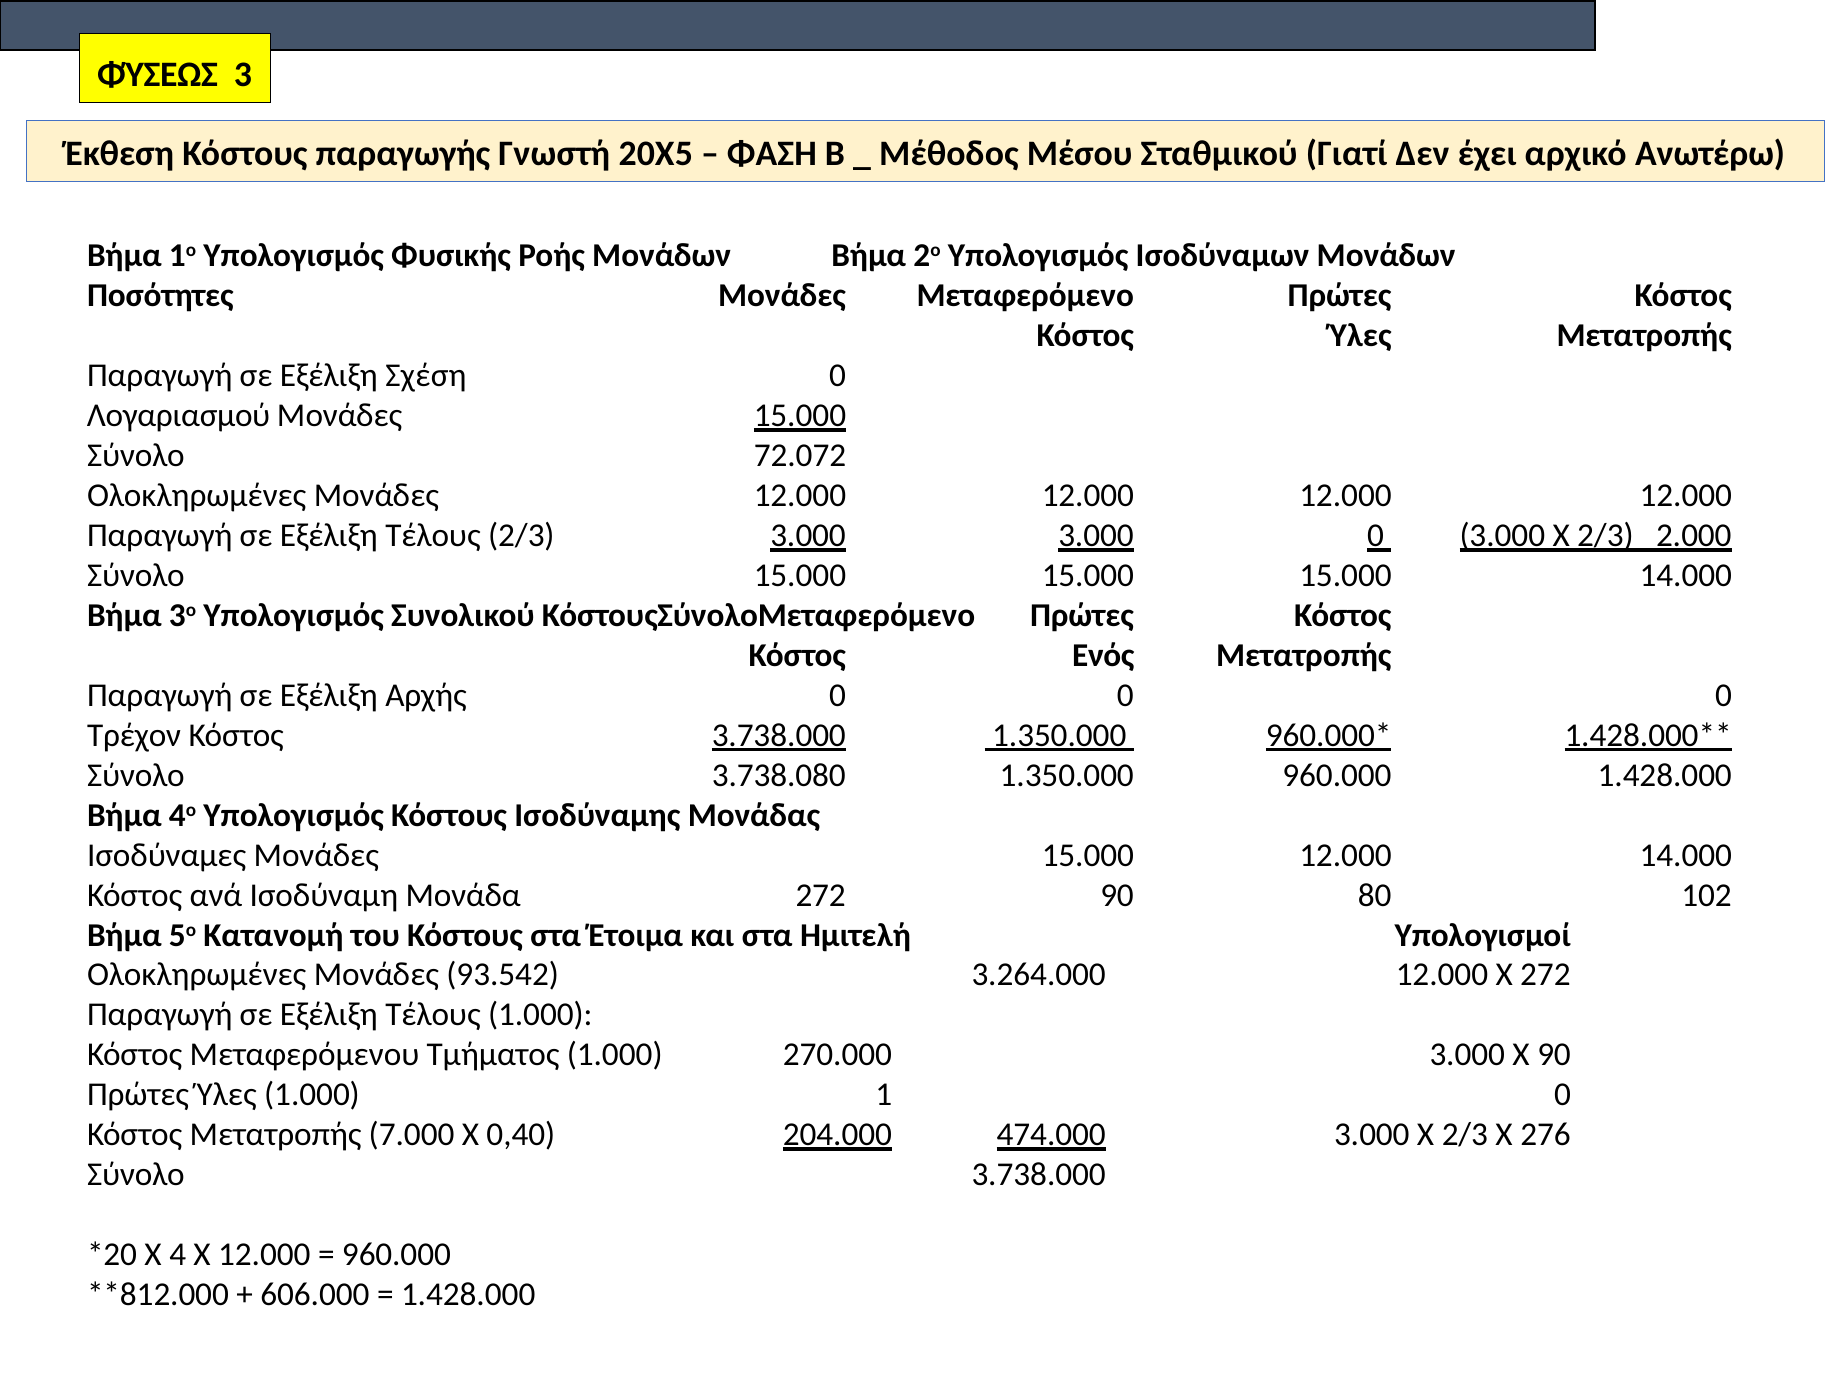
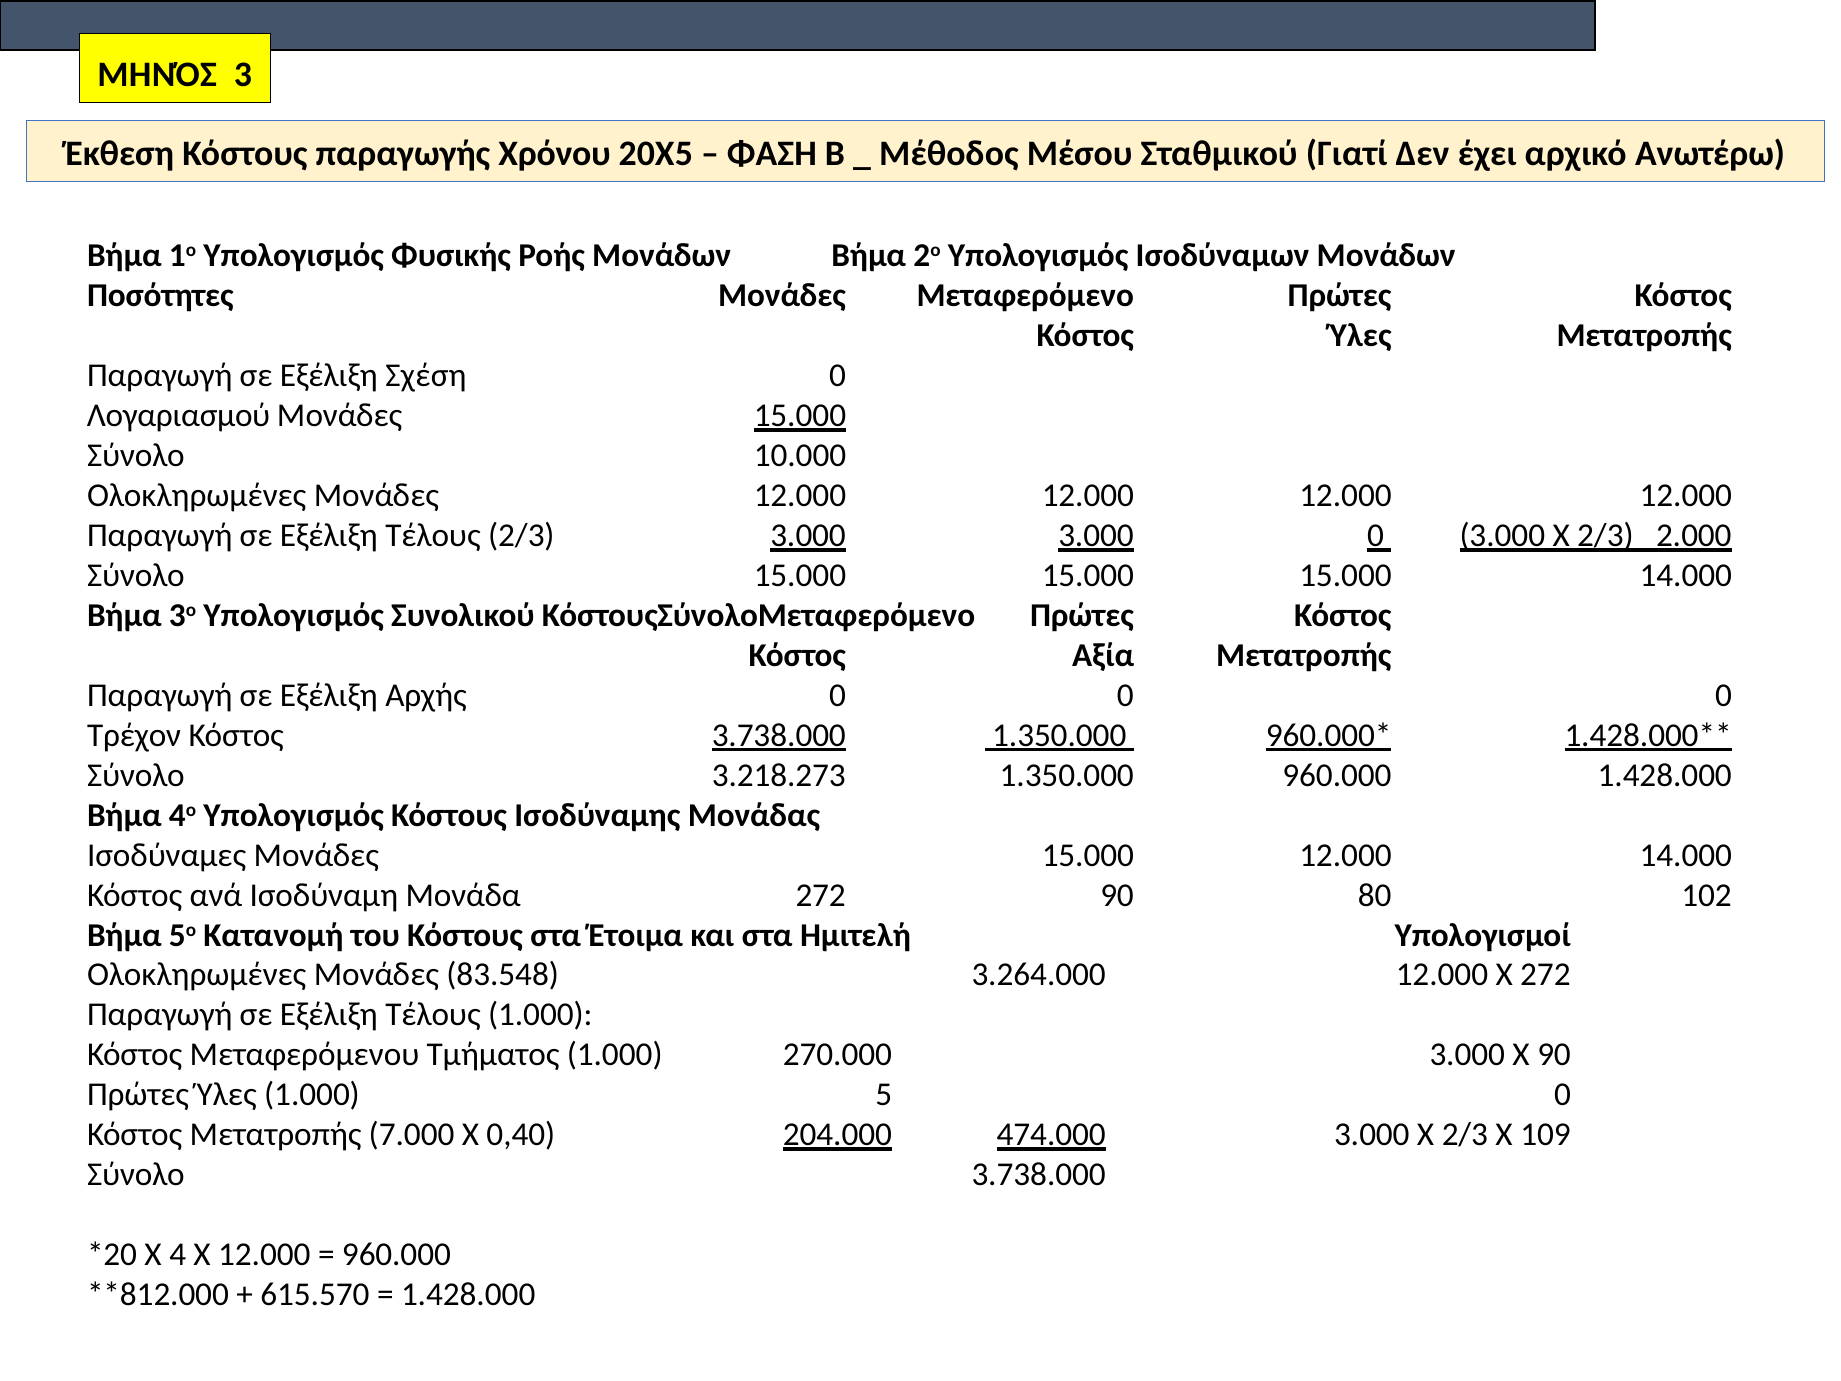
ΦΎΣΕΩΣ: ΦΎΣΕΩΣ -> ΜΗΝΌΣ
Γνωστή: Γνωστή -> Χρόνου
72.072: 72.072 -> 10.000
Ενός: Ενός -> Αξία
3.738.080: 3.738.080 -> 3.218.273
93.542: 93.542 -> 83.548
1: 1 -> 5
276: 276 -> 109
606.000: 606.000 -> 615.570
